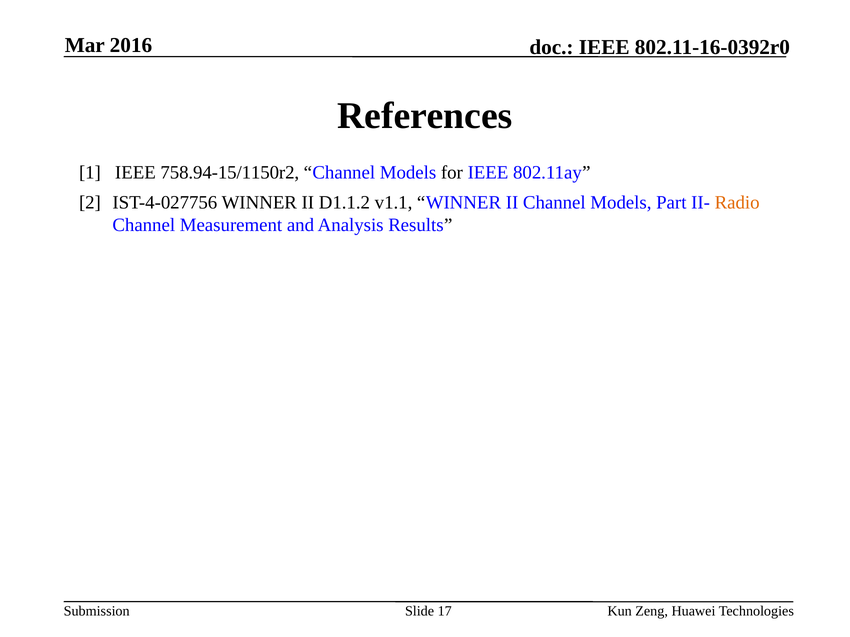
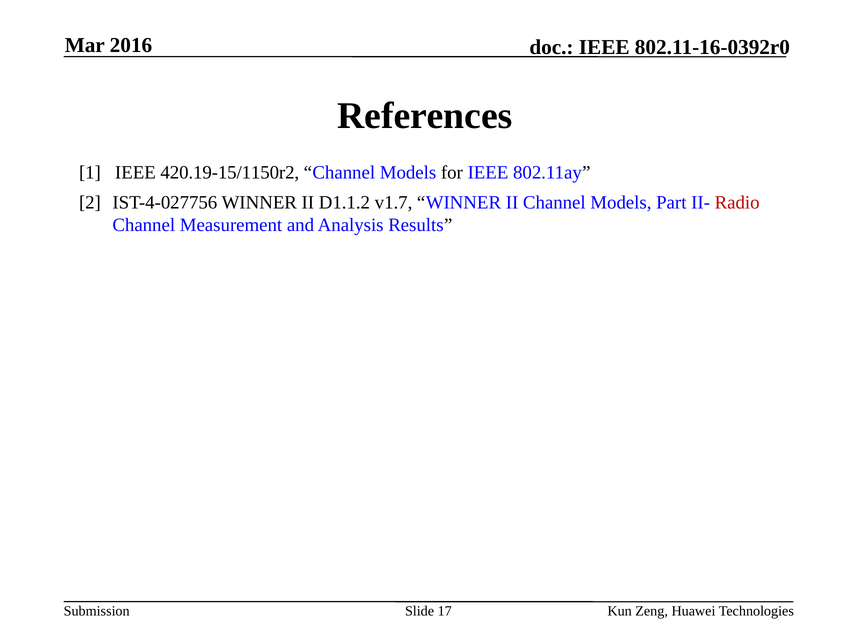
758.94-15/1150r2: 758.94-15/1150r2 -> 420.19-15/1150r2
v1.1: v1.1 -> v1.7
Radio colour: orange -> red
